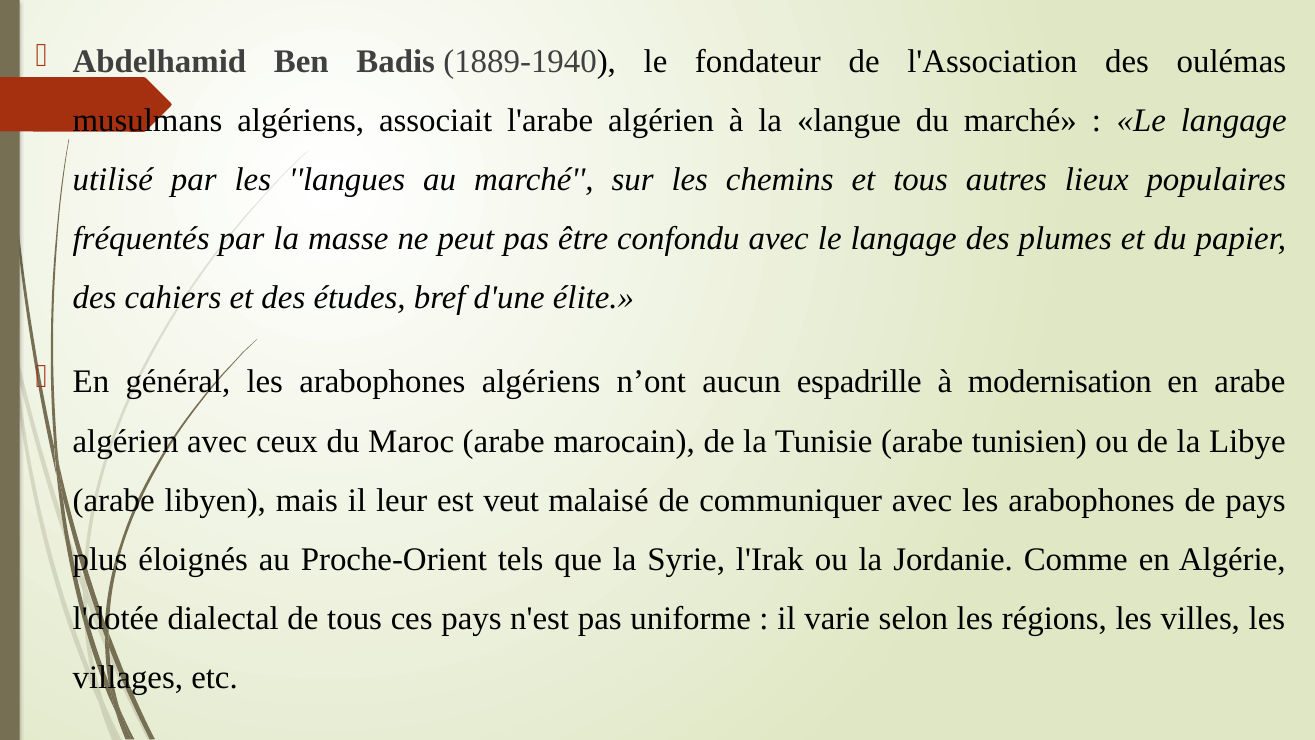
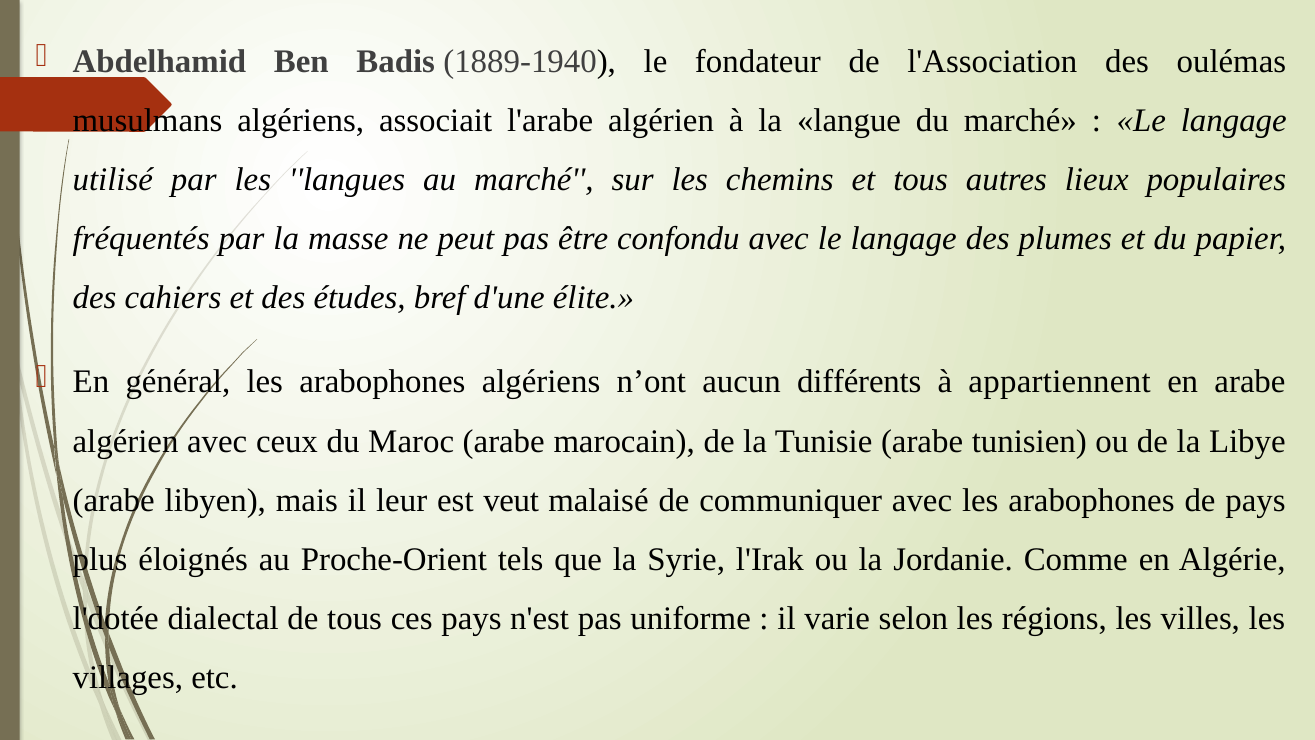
espadrille: espadrille -> différents
modernisation: modernisation -> appartiennent
